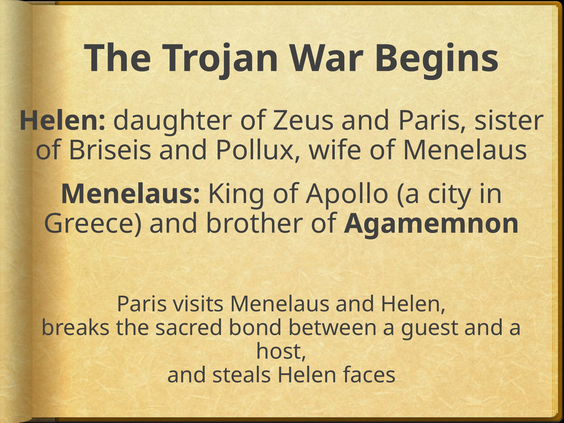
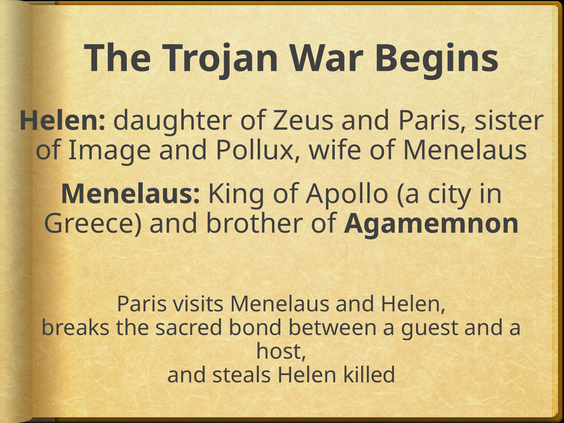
Briseis: Briseis -> Image
faces: faces -> killed
